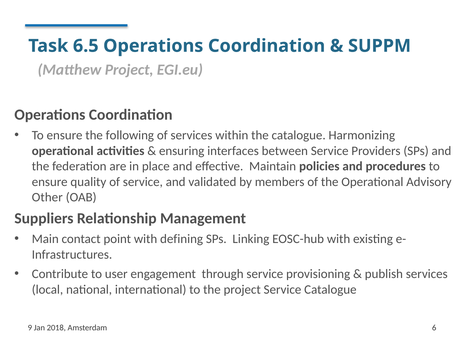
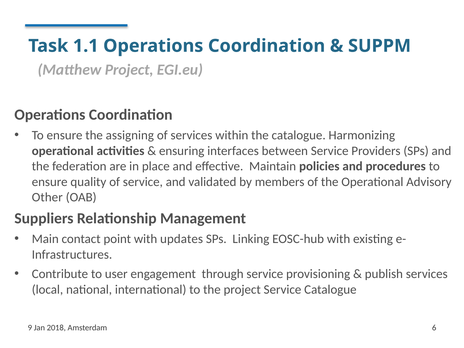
6.5: 6.5 -> 1.1
following: following -> assigning
defining: defining -> updates
